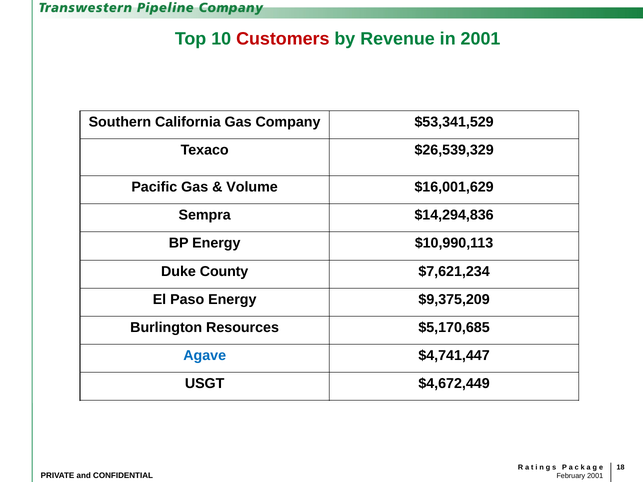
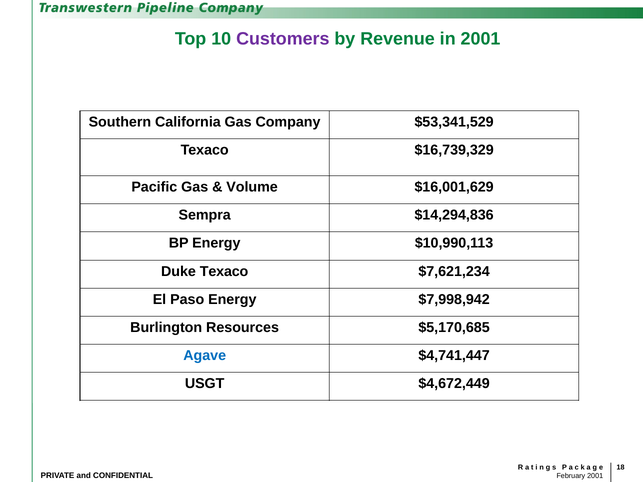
Customers colour: red -> purple
$26,539,329: $26,539,329 -> $16,739,329
Duke County: County -> Texaco
$9,375,209: $9,375,209 -> $7,998,942
